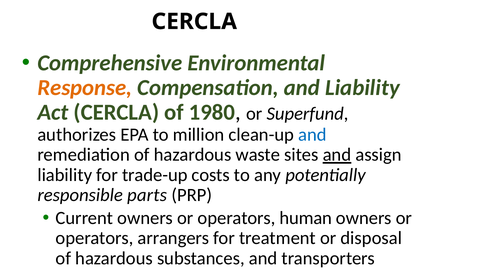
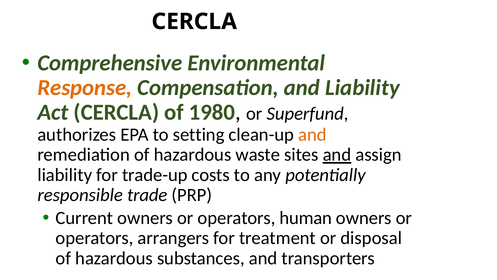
million: million -> setting
and at (312, 134) colour: blue -> orange
parts: parts -> trade
